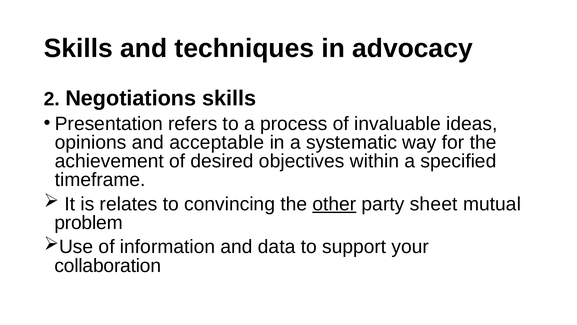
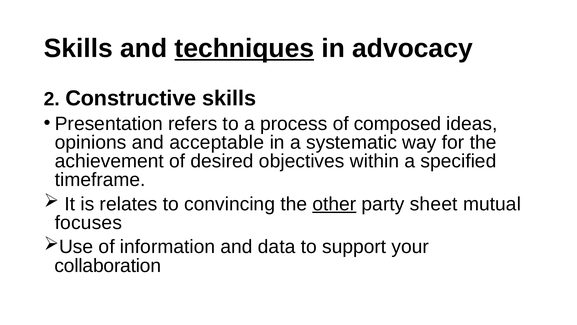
techniques underline: none -> present
Negotiations: Negotiations -> Constructive
invaluable: invaluable -> composed
problem: problem -> focuses
